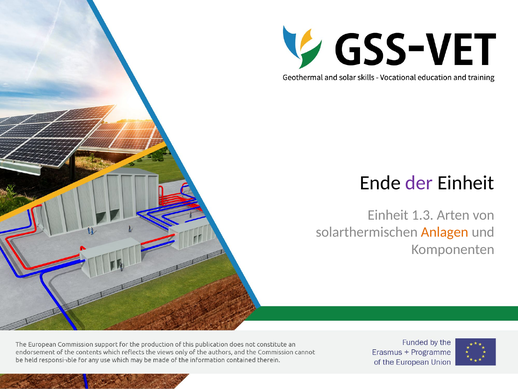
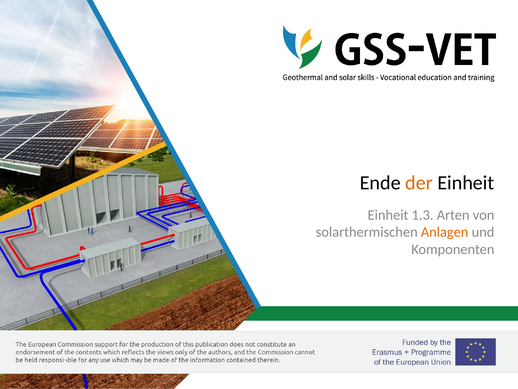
der colour: purple -> orange
